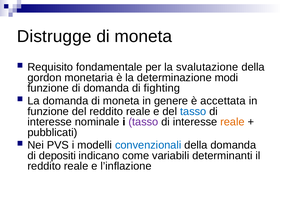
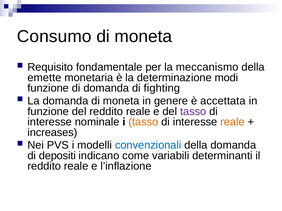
Distrugge: Distrugge -> Consumo
svalutazione: svalutazione -> meccanismo
gordon: gordon -> emette
tasso at (193, 112) colour: blue -> purple
tasso at (143, 122) colour: purple -> orange
pubblicati: pubblicati -> increases
